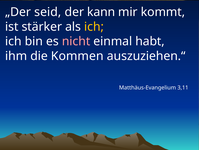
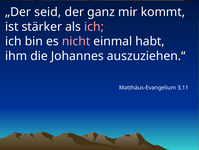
kann: kann -> ganz
ich at (94, 27) colour: yellow -> pink
Kommen: Kommen -> Johannes
